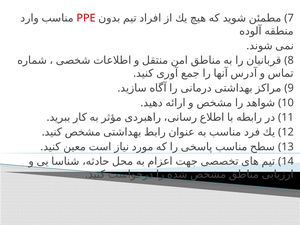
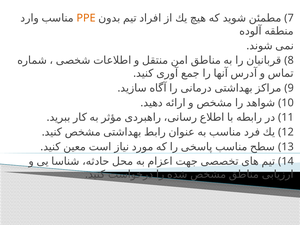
PPE colour: red -> orange
